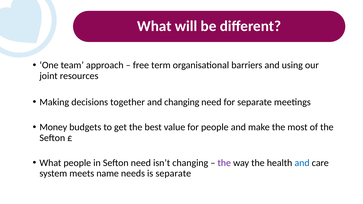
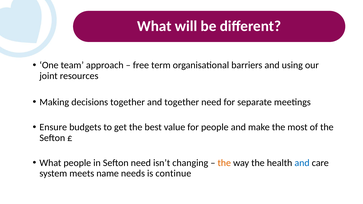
and changing: changing -> together
Money: Money -> Ensure
the at (224, 163) colour: purple -> orange
is separate: separate -> continue
